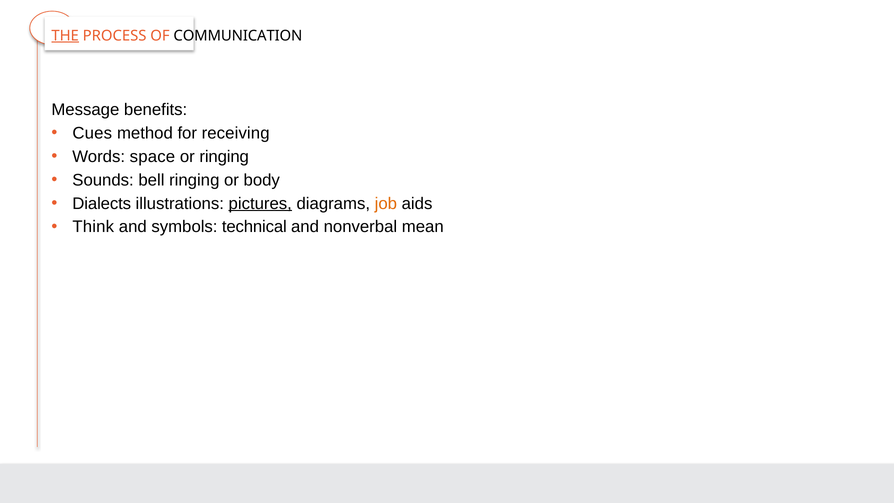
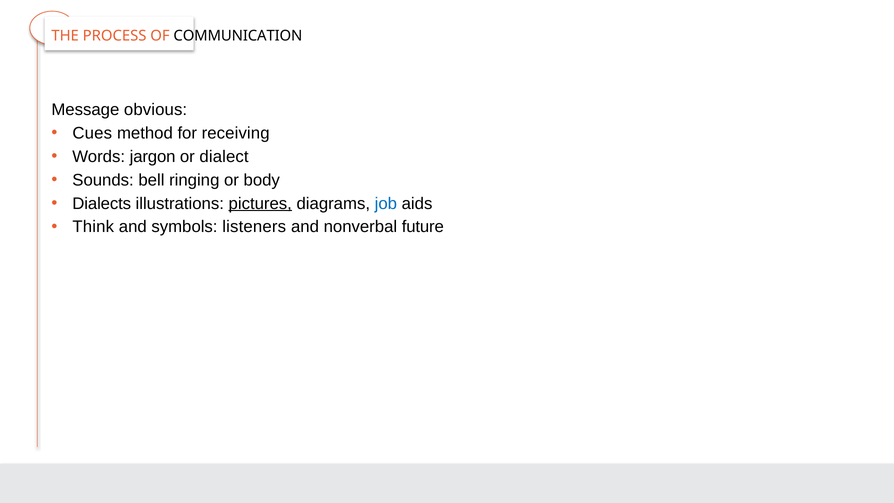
THE underline: present -> none
benefits: benefits -> obvious
space: space -> jargon
or ringing: ringing -> dialect
job colour: orange -> blue
technical: technical -> listeners
mean: mean -> future
